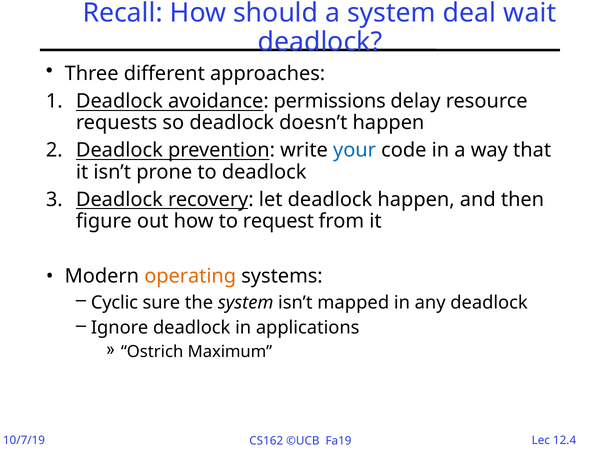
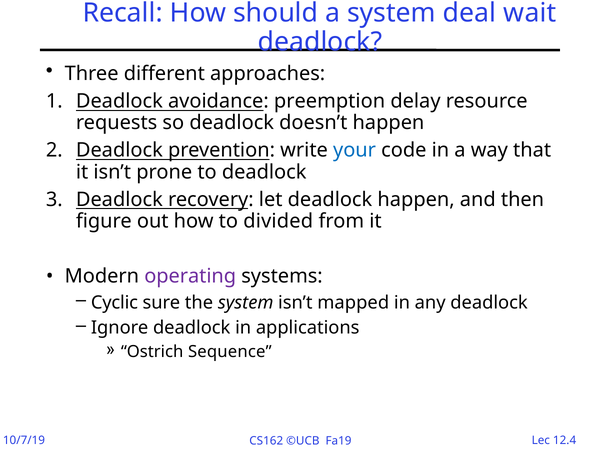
permissions: permissions -> preemption
request: request -> divided
operating colour: orange -> purple
Maximum: Maximum -> Sequence
